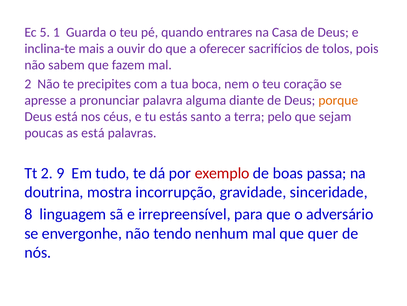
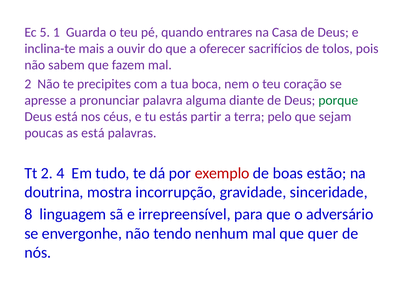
porque colour: orange -> green
santo: santo -> partir
9: 9 -> 4
passa: passa -> estão
